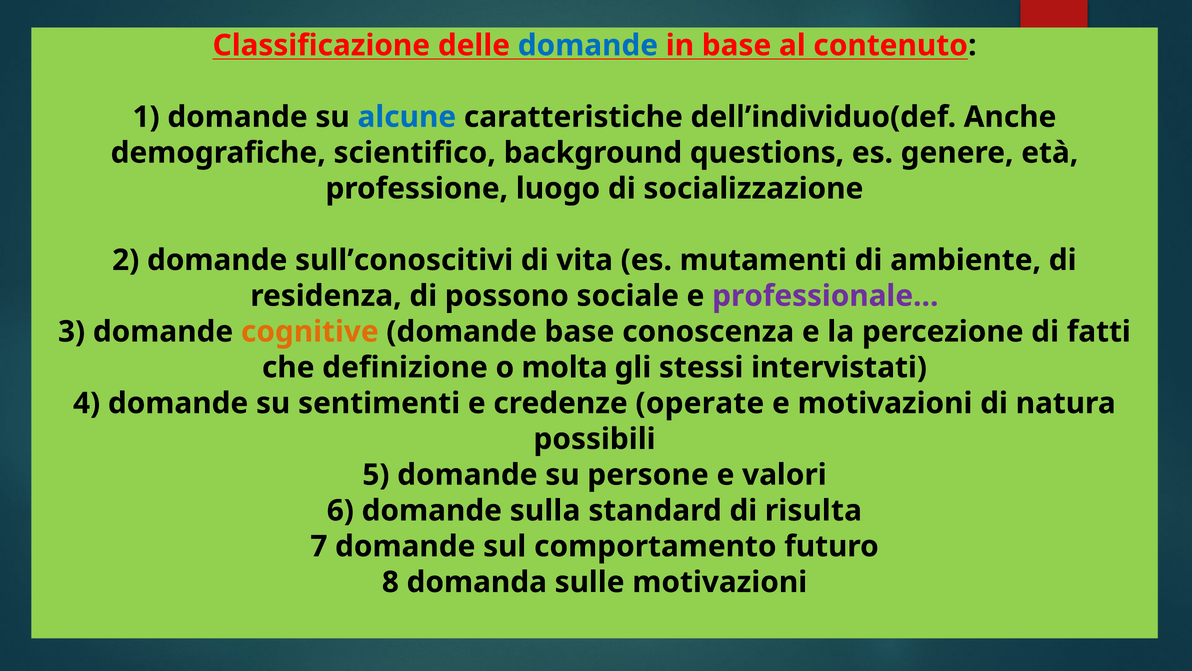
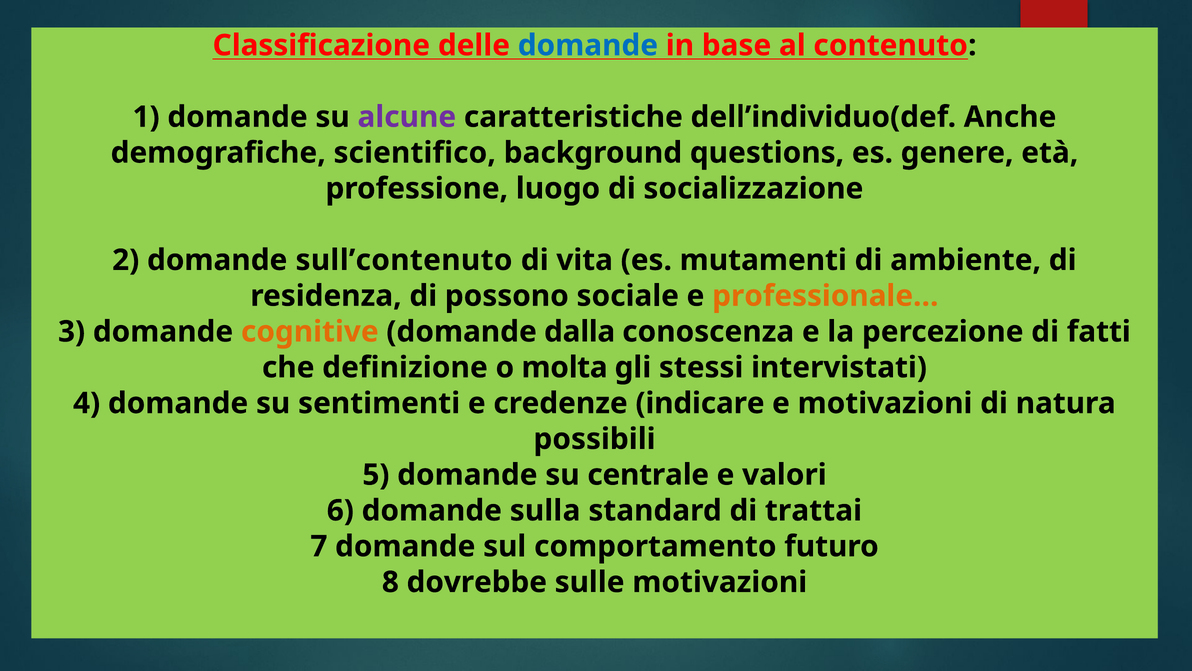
alcune colour: blue -> purple
sull’conoscitivi: sull’conoscitivi -> sull’contenuto
professionale… colour: purple -> orange
domande base: base -> dalla
operate: operate -> indicare
persone: persone -> centrale
risulta: risulta -> trattai
domanda: domanda -> dovrebbe
